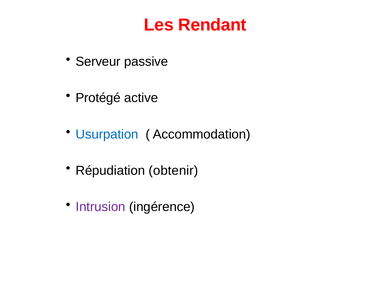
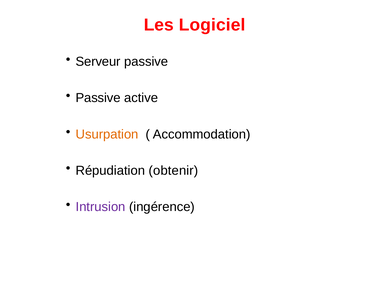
Rendant: Rendant -> Logiciel
Protégé at (98, 98): Protégé -> Passive
Usurpation colour: blue -> orange
